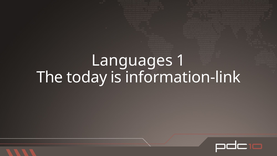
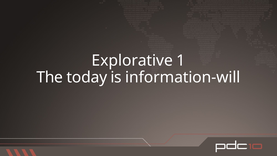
Languages: Languages -> Explorative
information-link: information-link -> information-will
